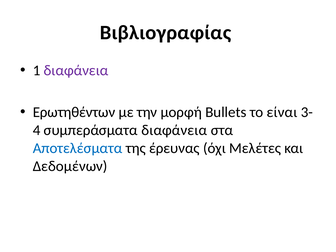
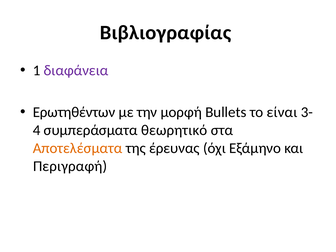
συμπεράσματα διαφάνεια: διαφάνεια -> θεωρητικό
Αποτελέσματα colour: blue -> orange
Μελέτες: Μελέτες -> Εξάμηνο
Δεδομένων: Δεδομένων -> Περιγραφή
